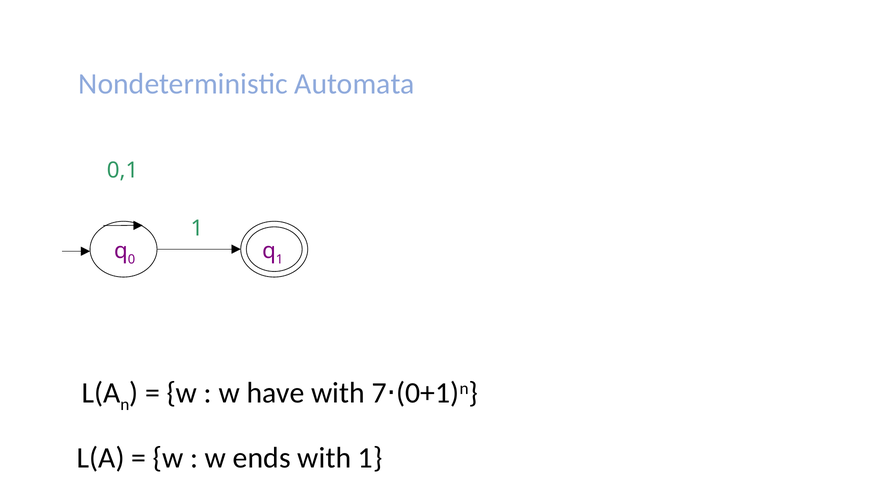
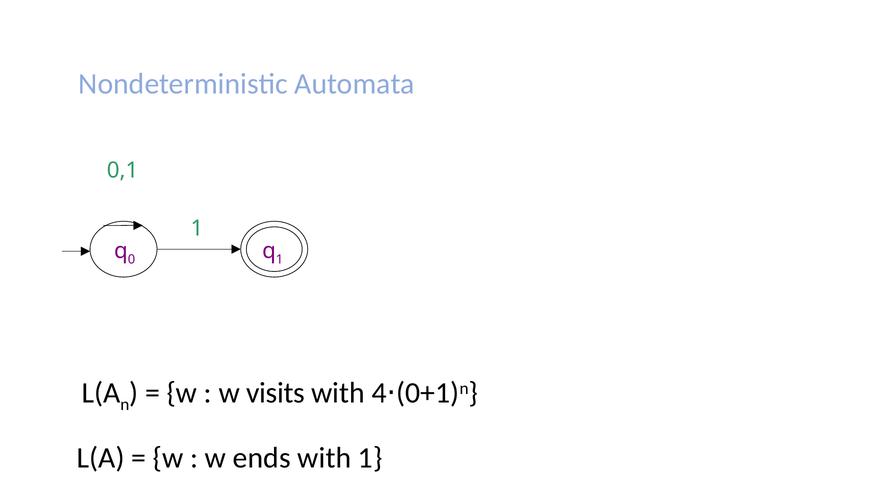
have: have -> visits
7: 7 -> 4
